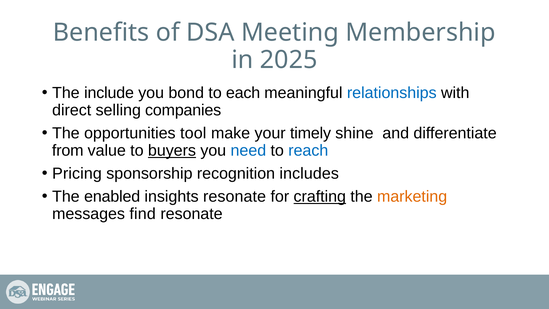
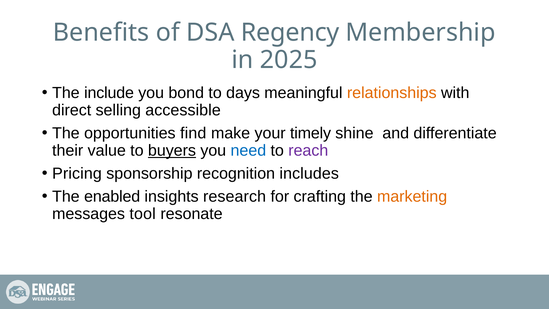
Meeting: Meeting -> Regency
each: each -> days
relationships colour: blue -> orange
companies: companies -> accessible
tool: tool -> find
from: from -> their
reach colour: blue -> purple
insights resonate: resonate -> research
crafting underline: present -> none
find: find -> tool
